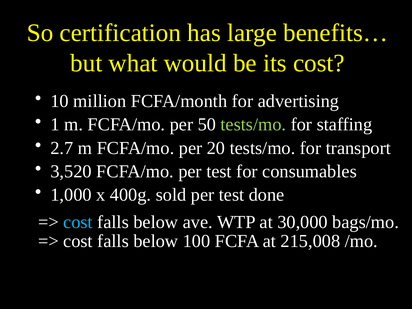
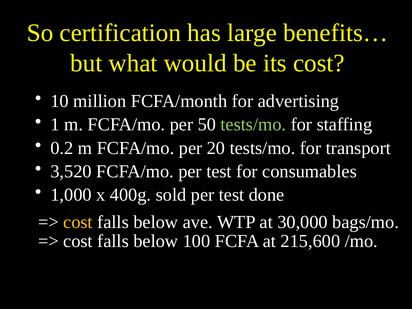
2.7: 2.7 -> 0.2
cost at (78, 222) colour: light blue -> yellow
215,008: 215,008 -> 215,600
